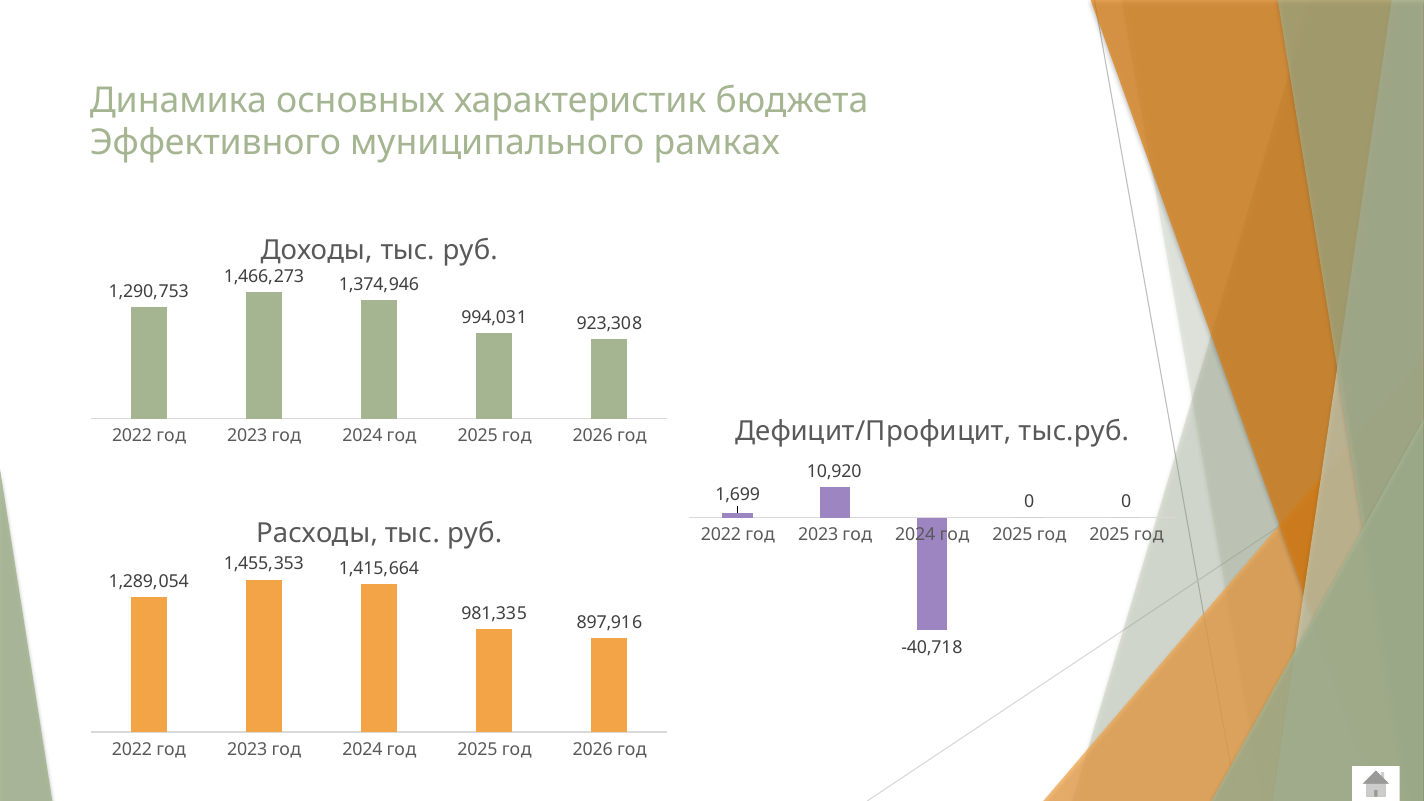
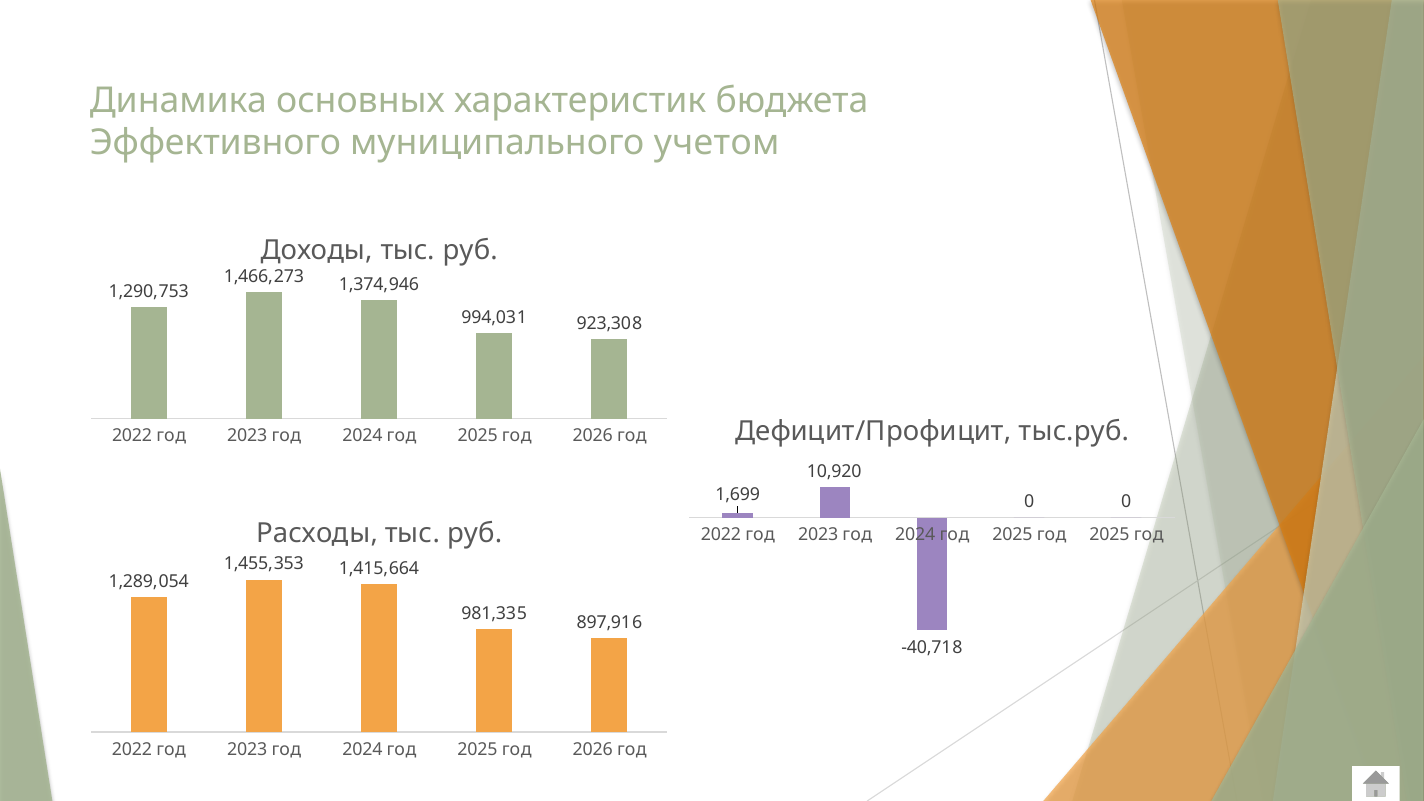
рамках: рамках -> учетом
